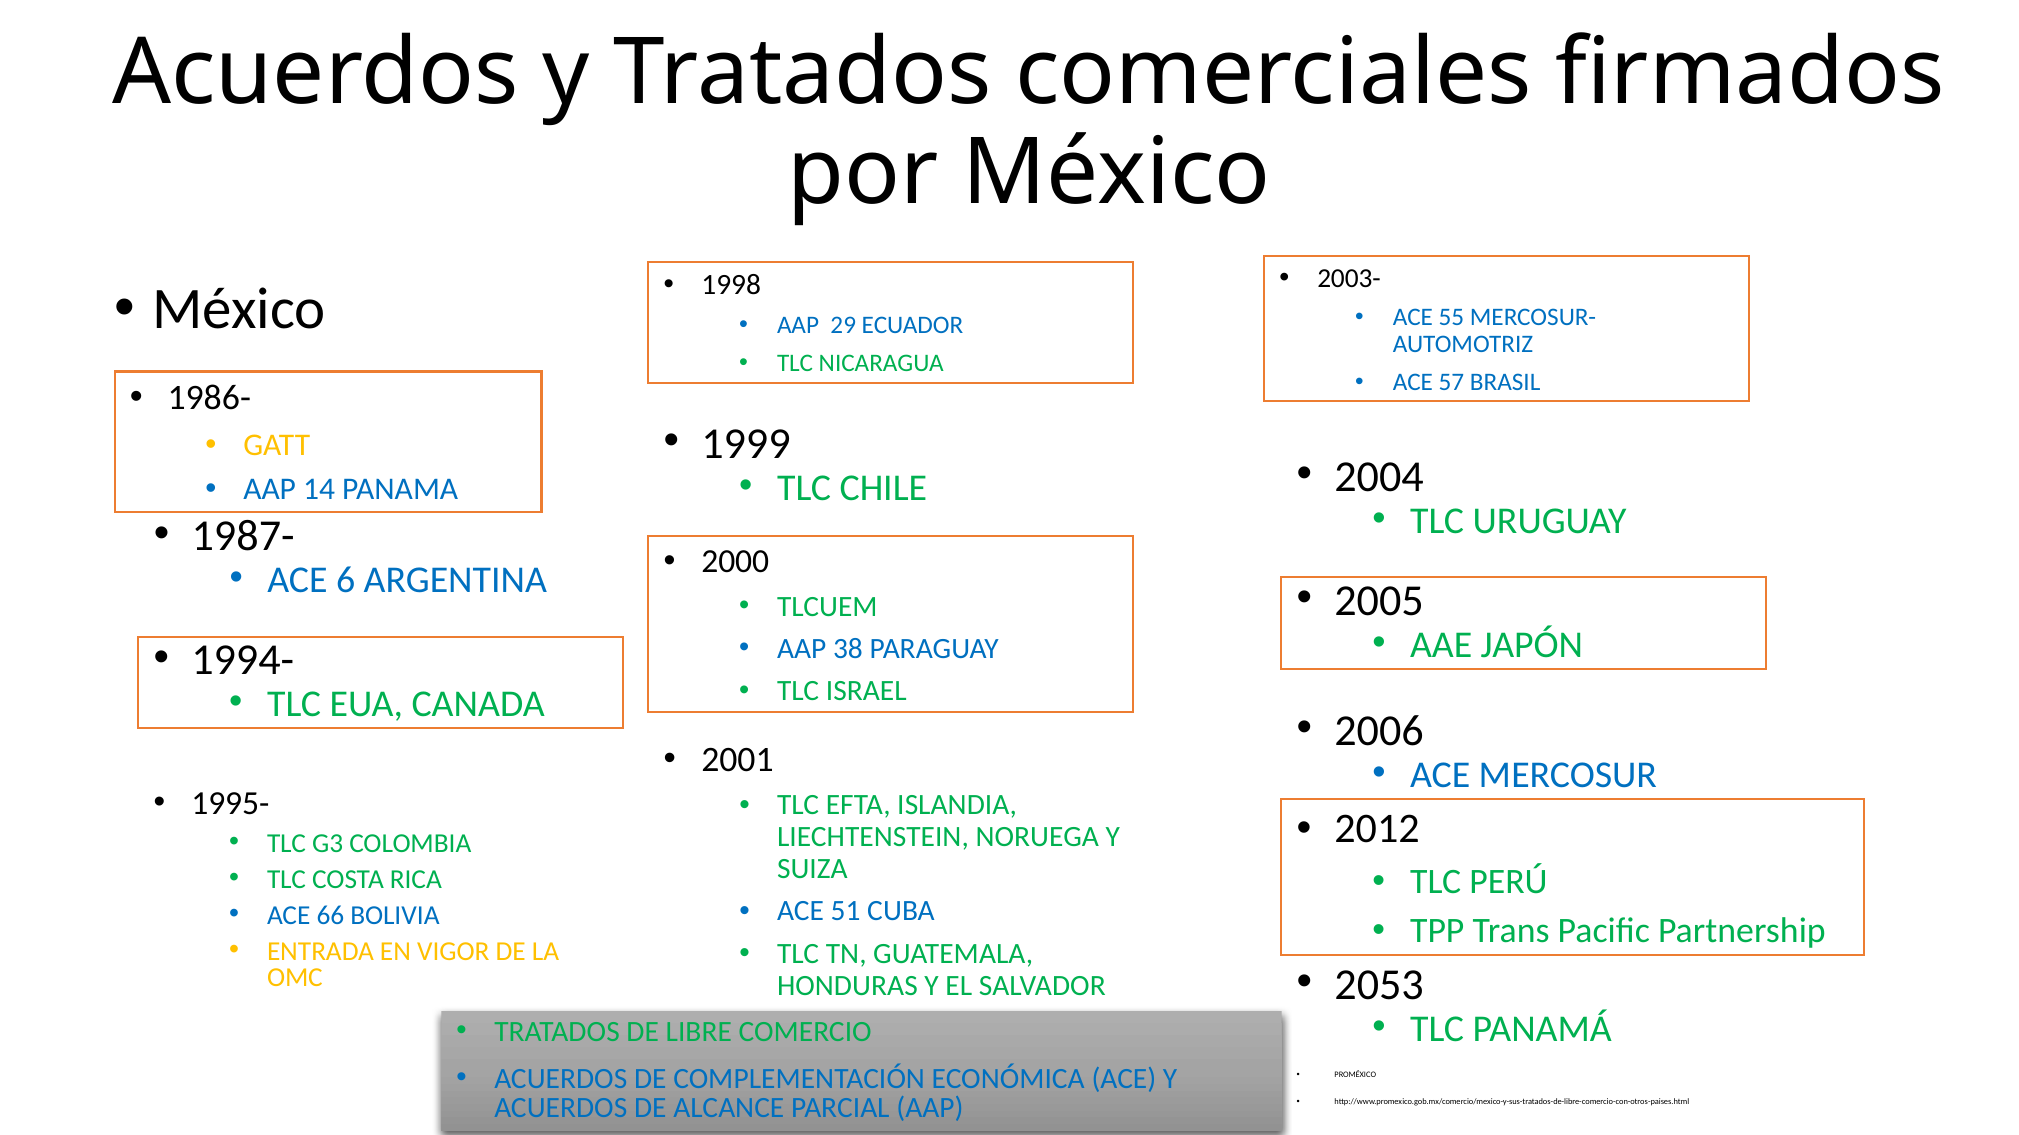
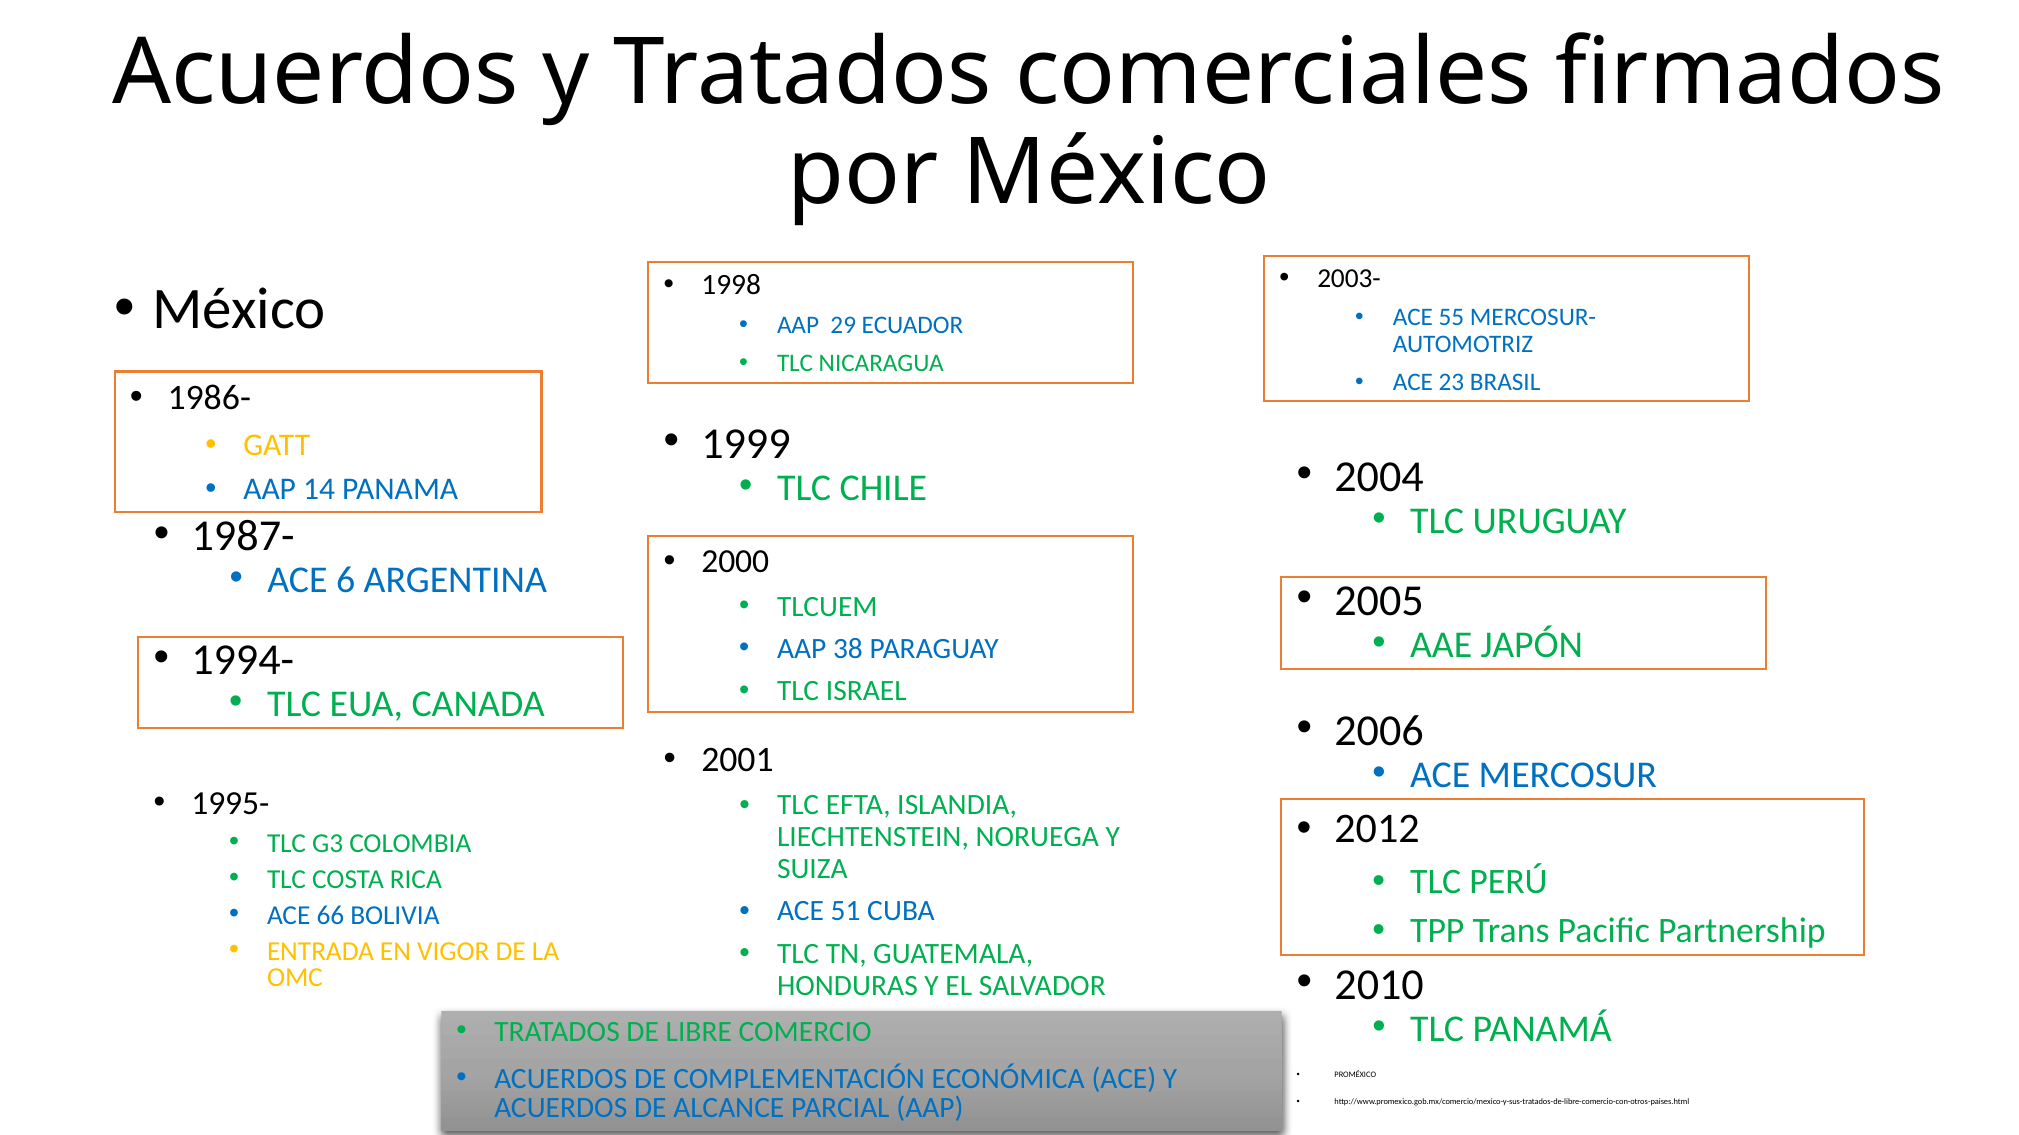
57: 57 -> 23
2053: 2053 -> 2010
